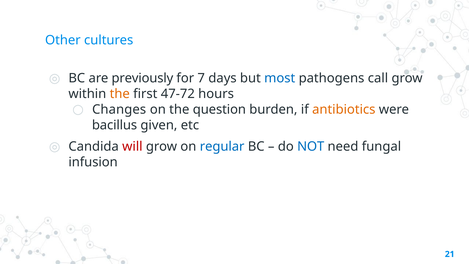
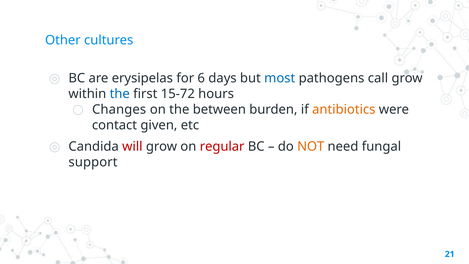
previously: previously -> erysipelas
7: 7 -> 6
the at (120, 94) colour: orange -> blue
47-72: 47-72 -> 15-72
question: question -> between
bacillus: bacillus -> contact
regular colour: blue -> red
NOT colour: blue -> orange
infusion: infusion -> support
